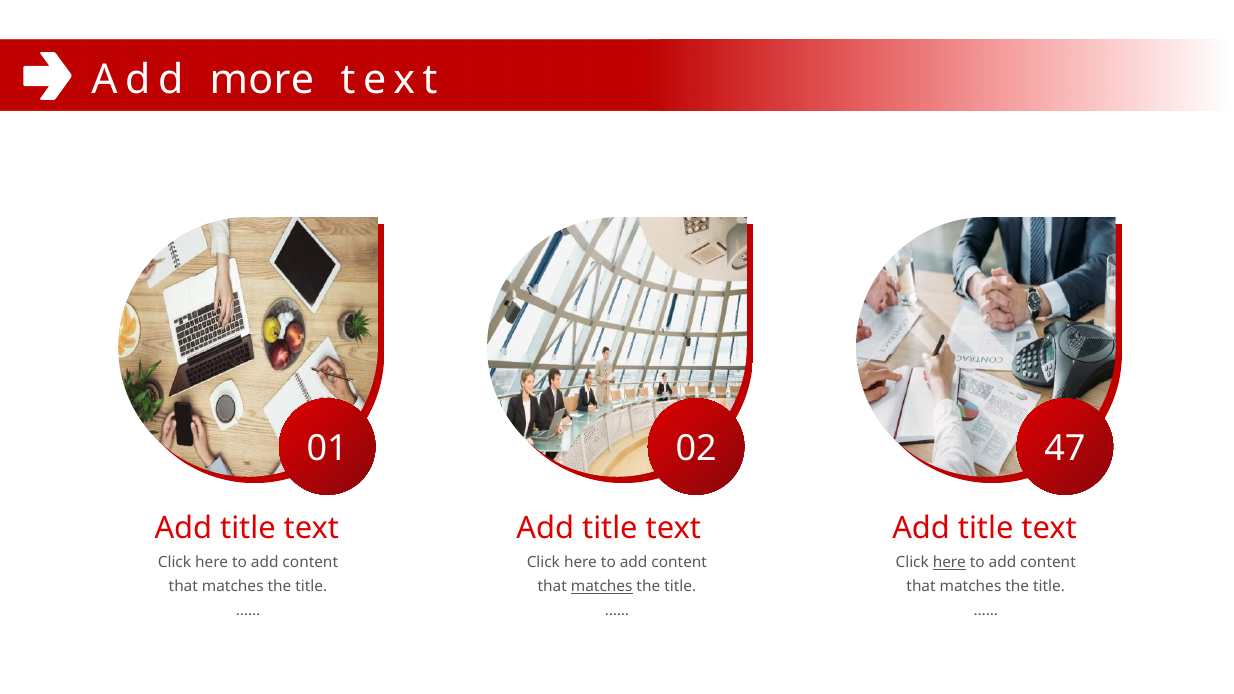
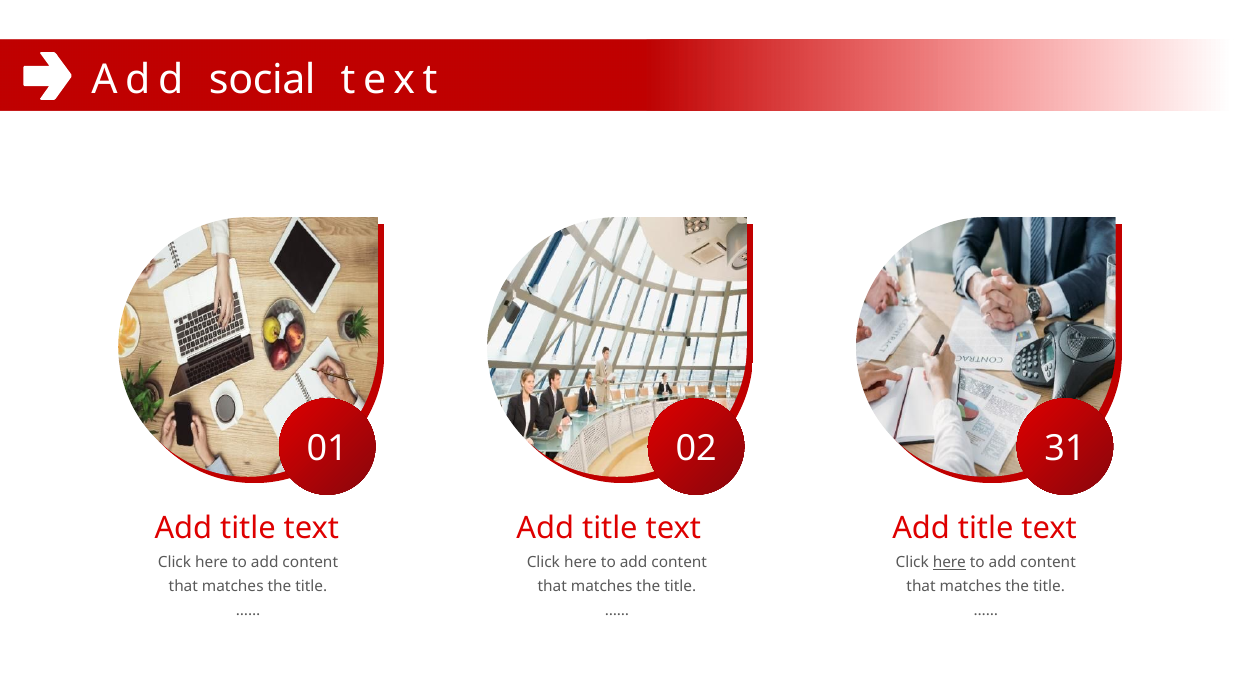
more: more -> social
47: 47 -> 31
matches at (602, 587) underline: present -> none
